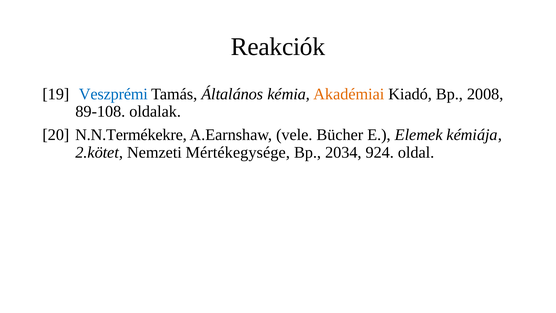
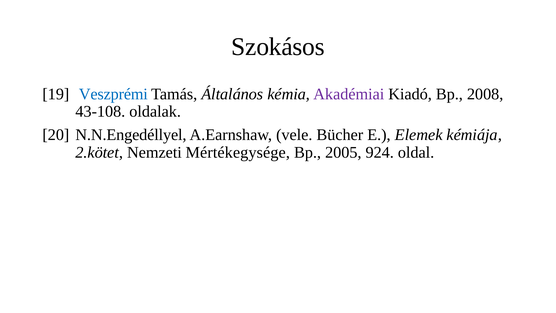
Reakciók: Reakciók -> Szokásos
Akadémiai colour: orange -> purple
89-108: 89-108 -> 43-108
N.N.Termékekre: N.N.Termékekre -> N.N.Engedéllyel
2034: 2034 -> 2005
